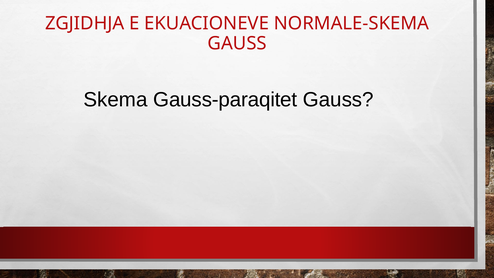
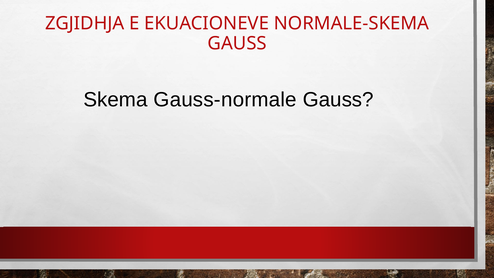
Gauss-paraqitet: Gauss-paraqitet -> Gauss-normale
